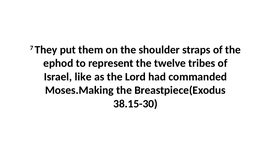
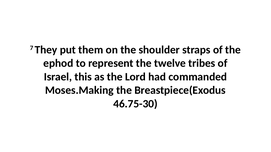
like: like -> this
38.15-30: 38.15-30 -> 46.75-30
